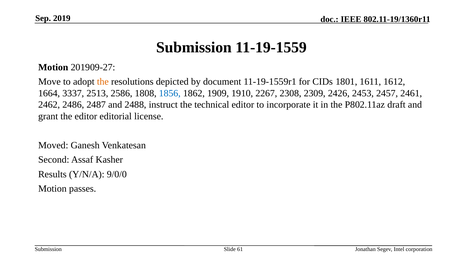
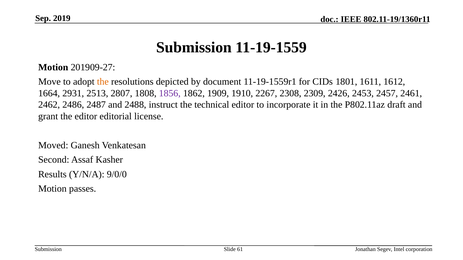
3337: 3337 -> 2931
2586: 2586 -> 2807
1856 colour: blue -> purple
